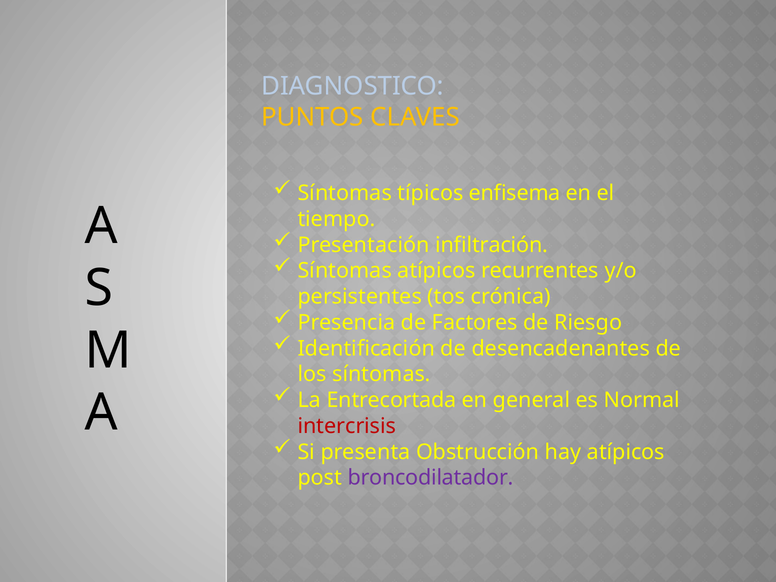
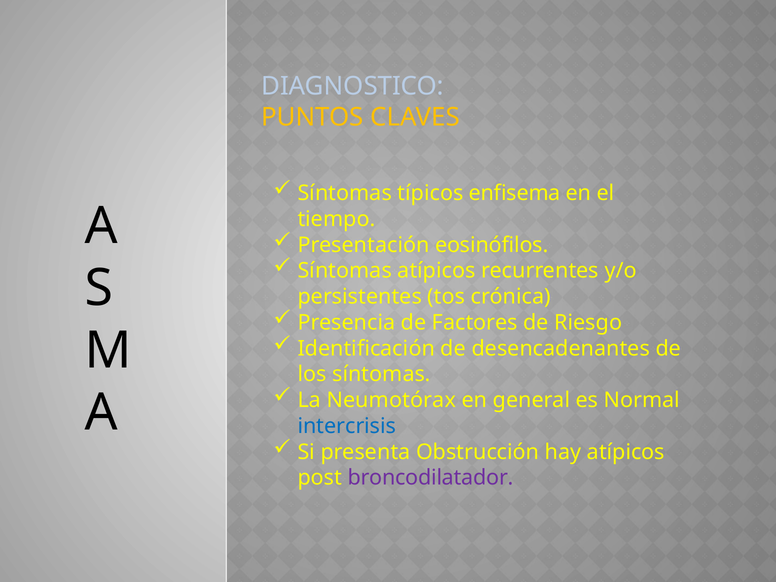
infiltración: infiltración -> eosinófilos
Entrecortada: Entrecortada -> Neumotórax
intercrisis colour: red -> blue
